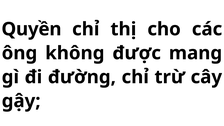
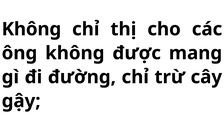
Quyền at (31, 29): Quyền -> Không
